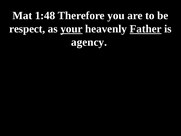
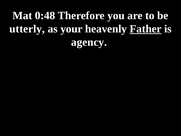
1:48: 1:48 -> 0:48
respect: respect -> utterly
your underline: present -> none
